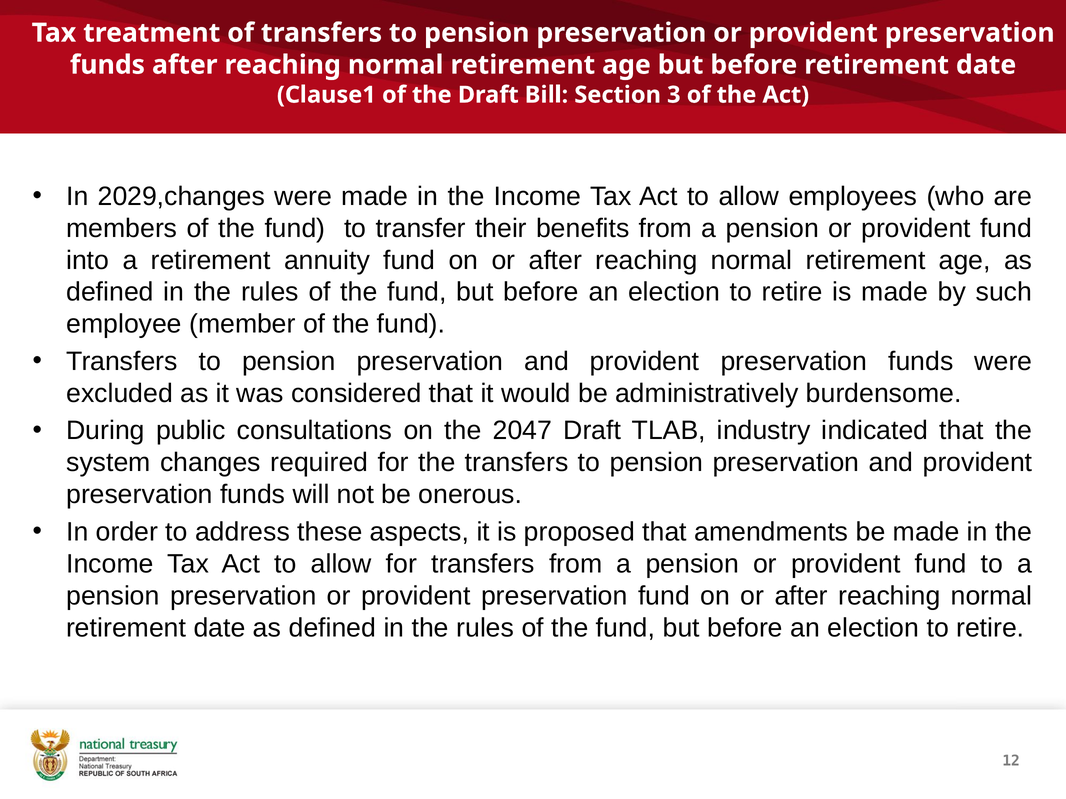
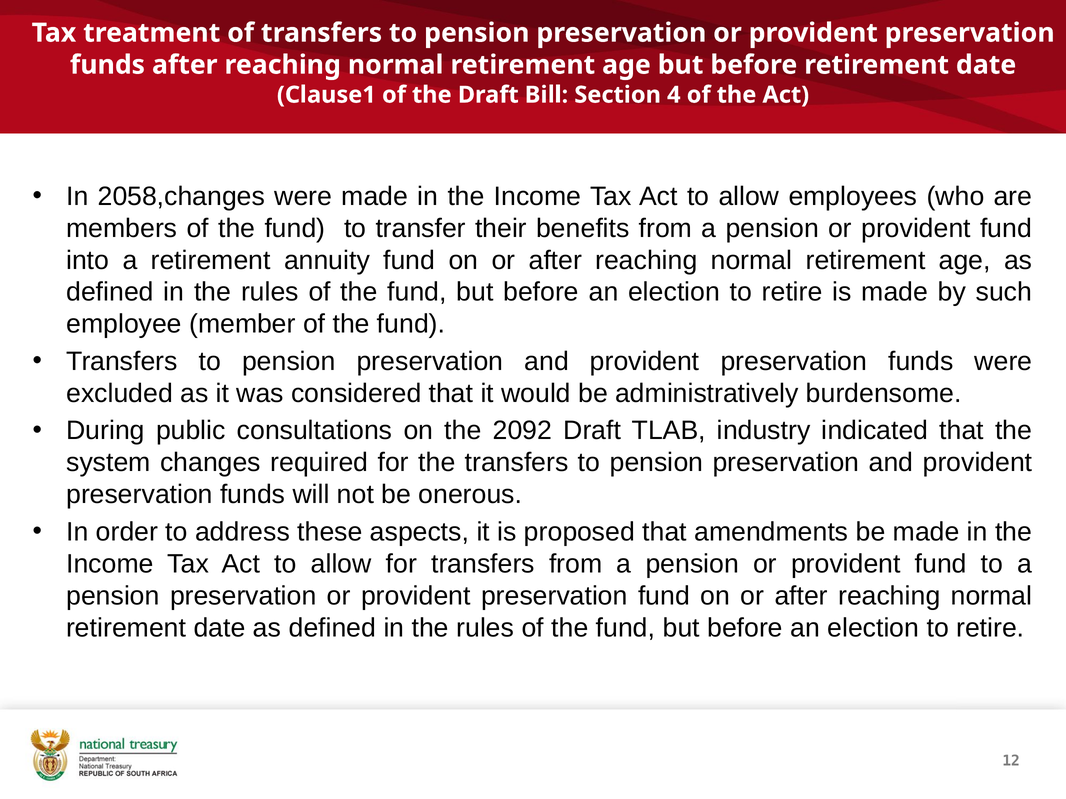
3: 3 -> 4
2029,changes: 2029,changes -> 2058,changes
2047: 2047 -> 2092
